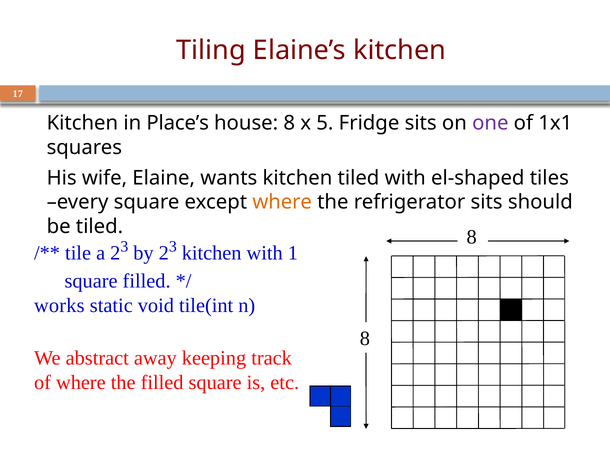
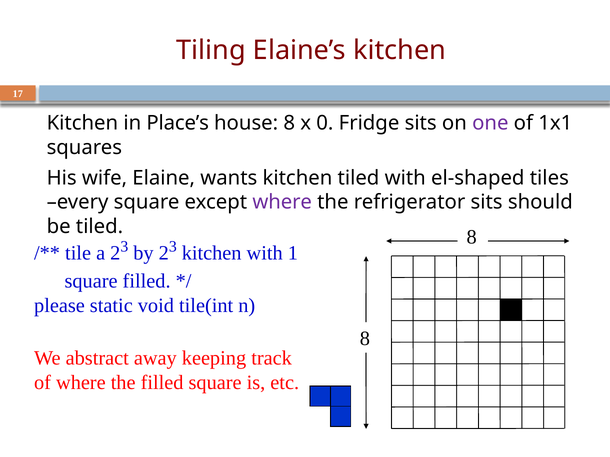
5: 5 -> 0
where at (282, 203) colour: orange -> purple
works: works -> please
